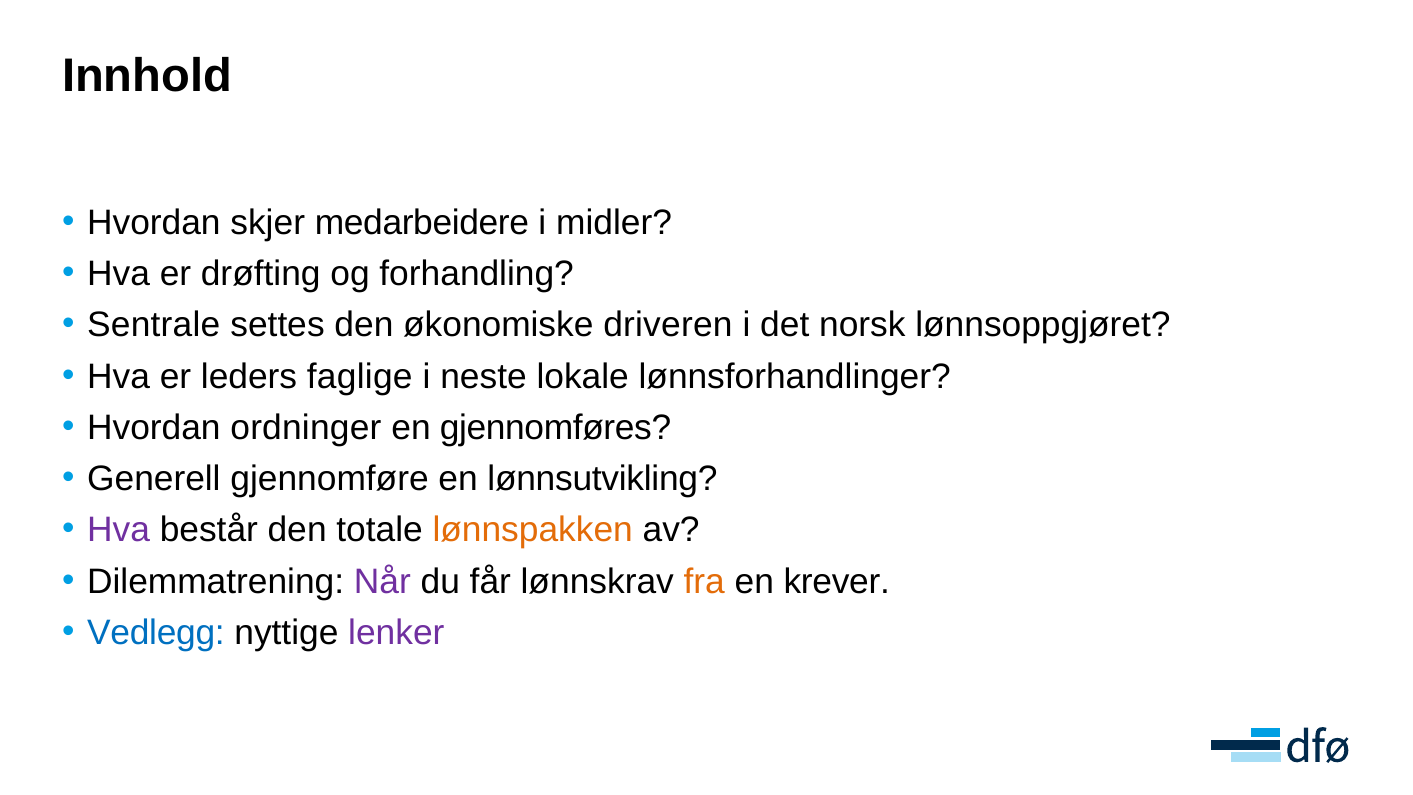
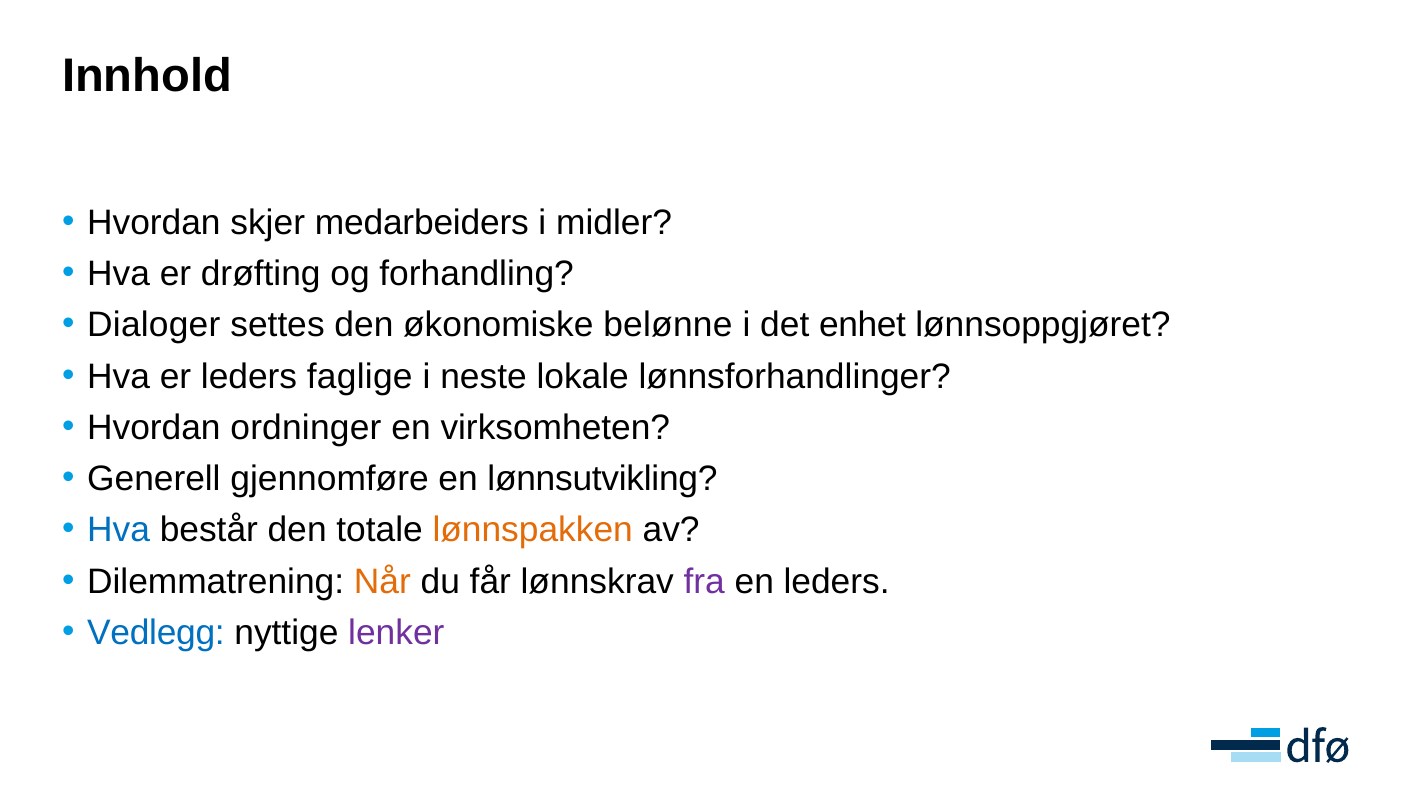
medarbeidere: medarbeidere -> medarbeiders
Sentrale: Sentrale -> Dialoger
driveren: driveren -> belønne
norsk: norsk -> enhet
gjennomføres: gjennomføres -> virksomheten
Hva at (119, 530) colour: purple -> blue
Når colour: purple -> orange
fra colour: orange -> purple
en krever: krever -> leders
